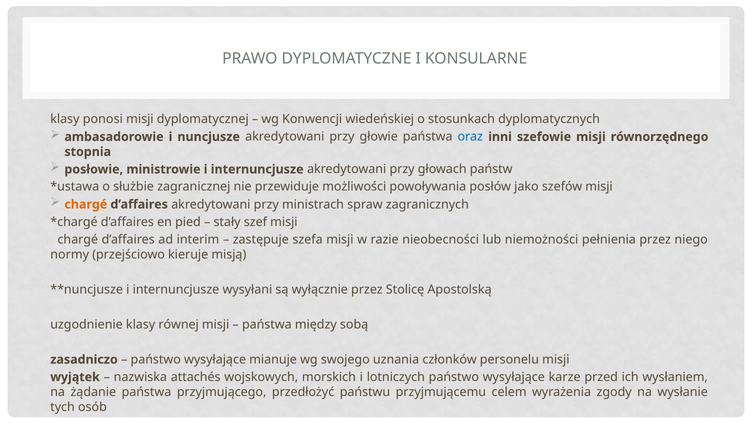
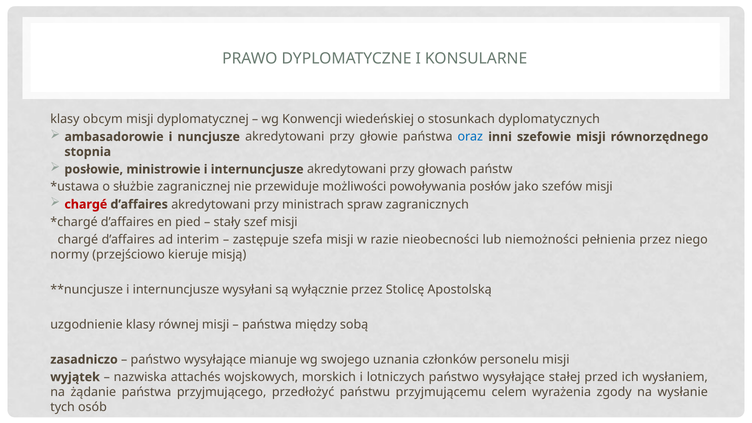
ponosi: ponosi -> obcym
chargé at (86, 204) colour: orange -> red
karze: karze -> stałej
